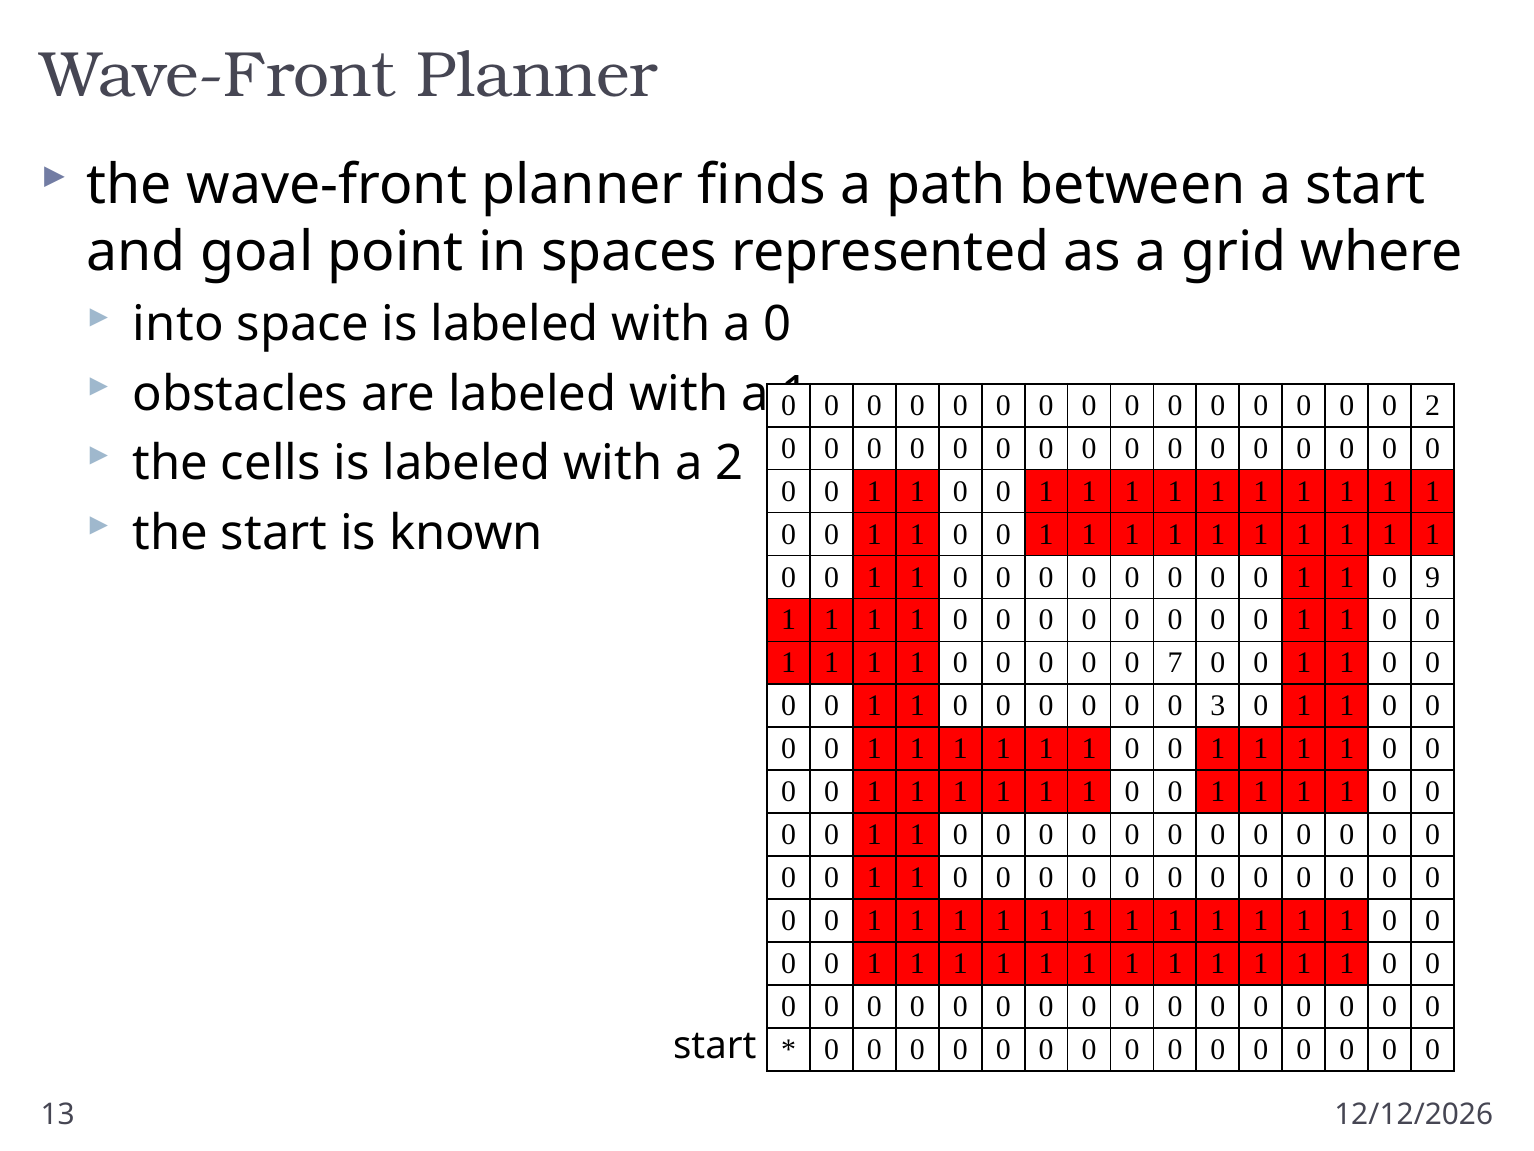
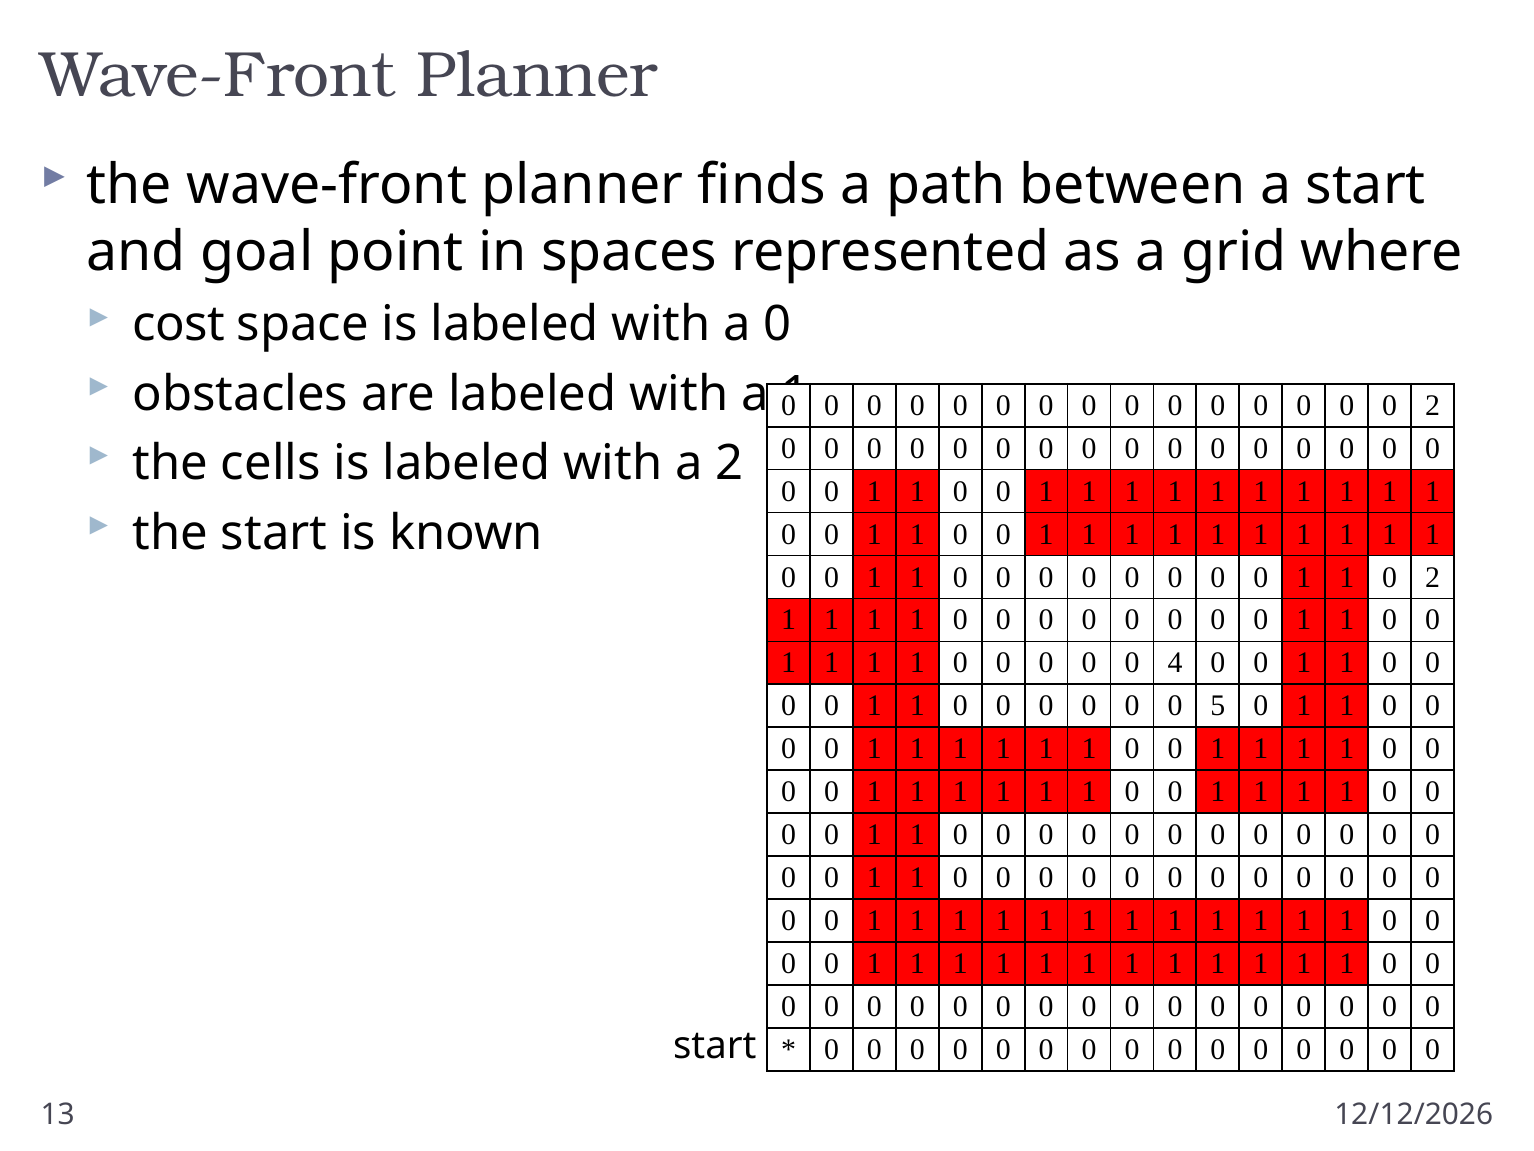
into: into -> cost
1 0 9: 9 -> 2
7: 7 -> 4
3: 3 -> 5
